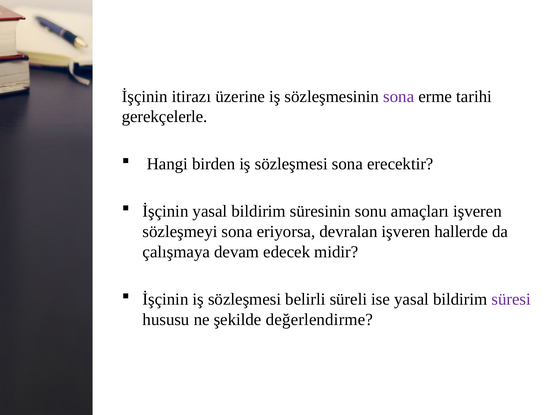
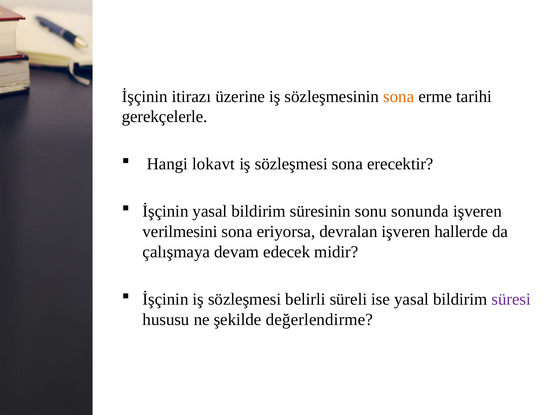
sona at (399, 96) colour: purple -> orange
birden: birden -> lokavt
amaçları: amaçları -> sonunda
sözleşmeyi: sözleşmeyi -> verilmesini
